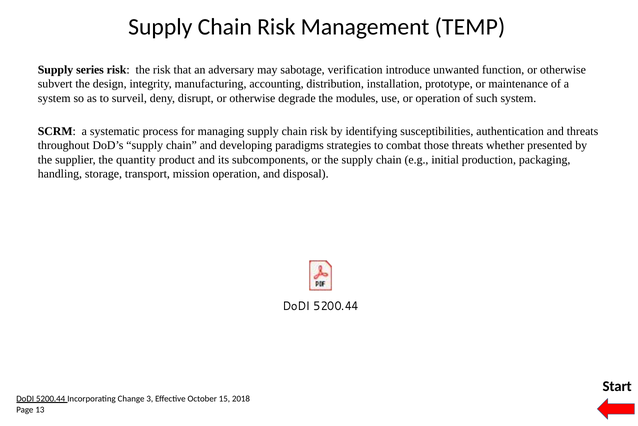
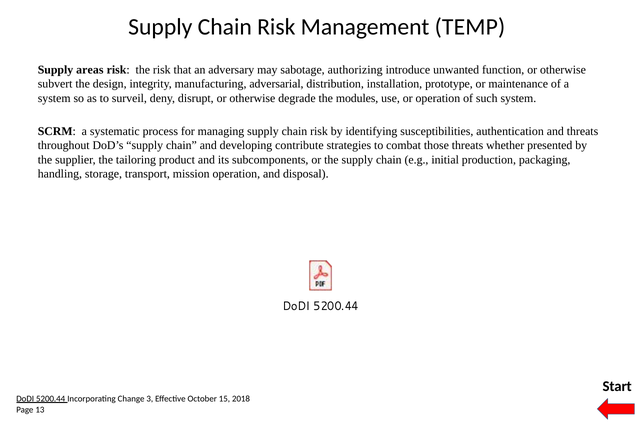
series: series -> areas
verification: verification -> authorizing
accounting: accounting -> adversarial
paradigms: paradigms -> contribute
quantity: quantity -> tailoring
